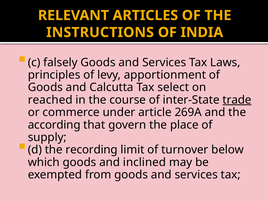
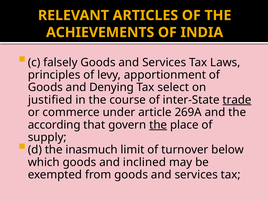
INSTRUCTIONS: INSTRUCTIONS -> ACHIEVEMENTS
Calcutta: Calcutta -> Denying
reached: reached -> justified
the at (158, 125) underline: none -> present
recording: recording -> inasmuch
